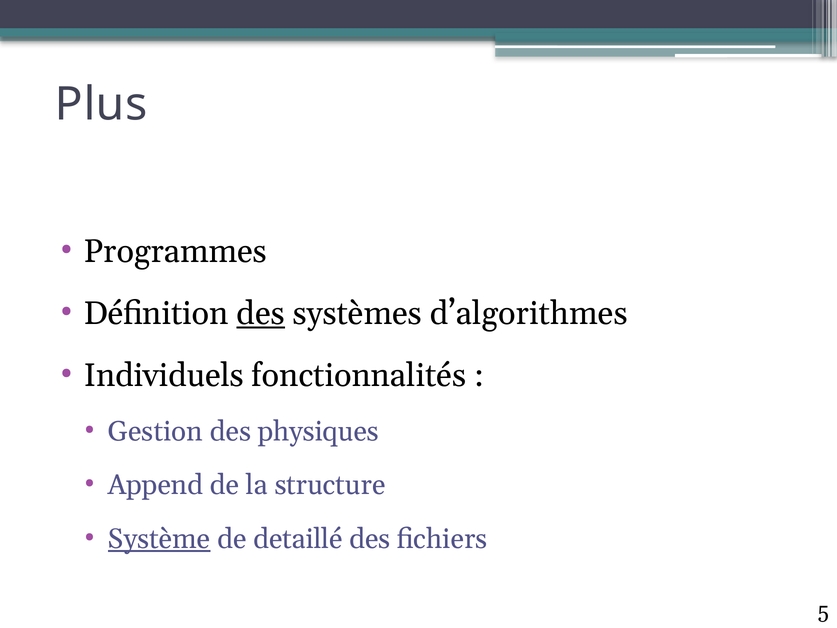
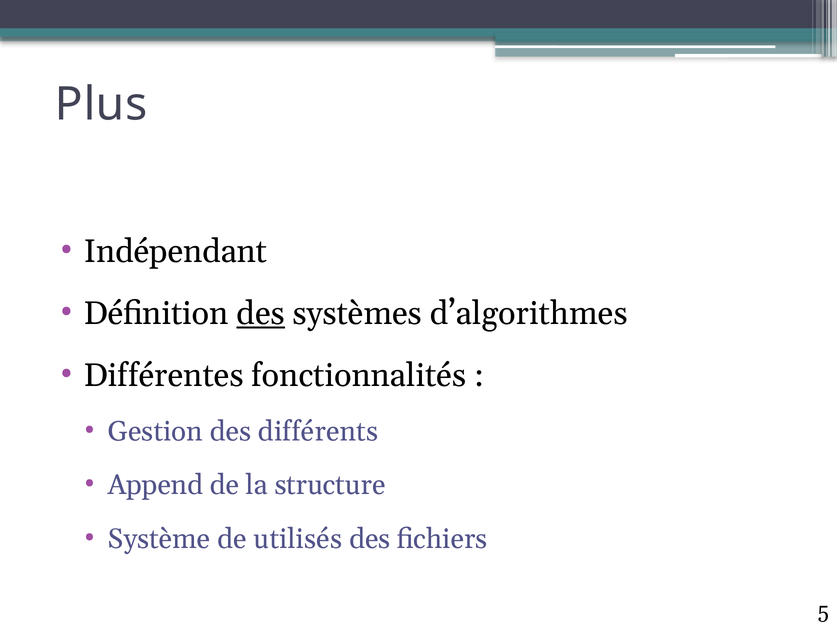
Programmes: Programmes -> Indépendant
Individuels: Individuels -> Différentes
physiques: physiques -> différents
Système underline: present -> none
detaillé: detaillé -> utilisés
